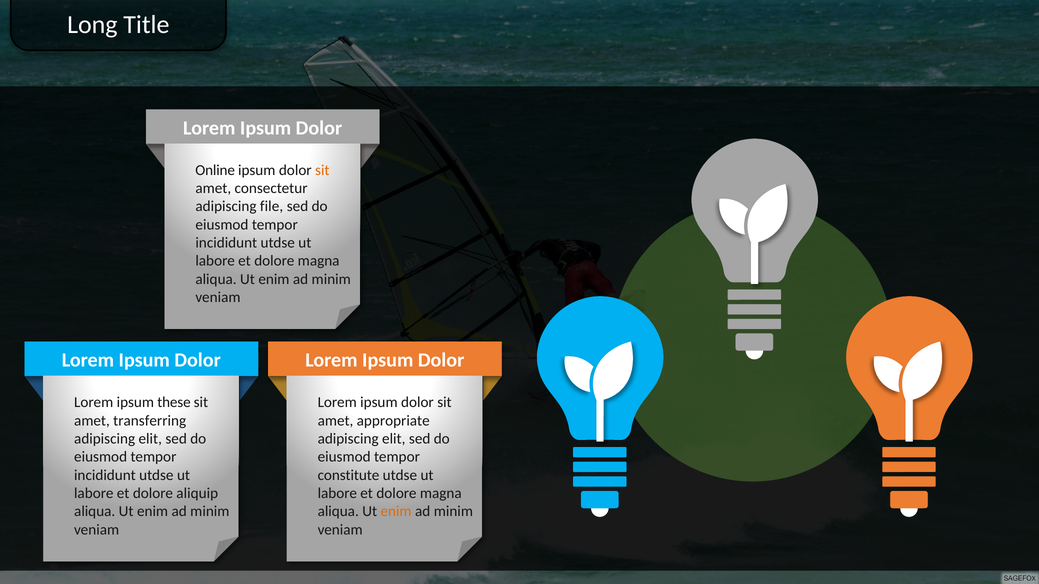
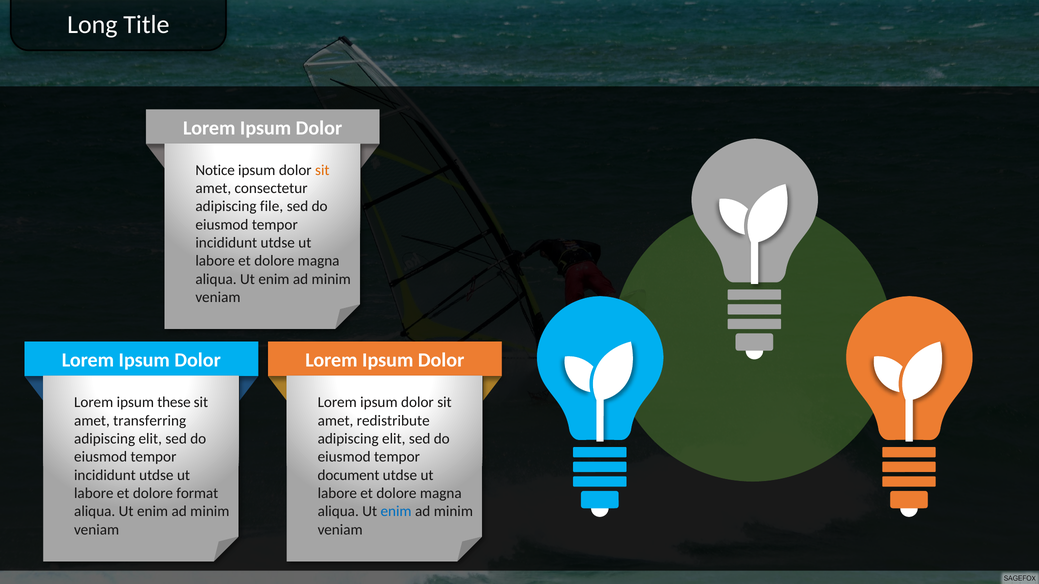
Online: Online -> Notice
appropriate: appropriate -> redistribute
constitute: constitute -> document
aliquip: aliquip -> format
enim at (396, 512) colour: orange -> blue
